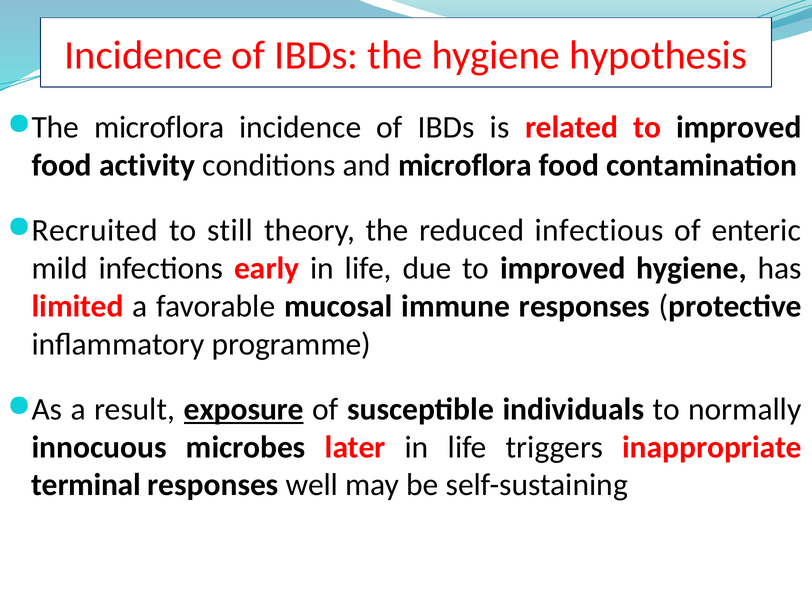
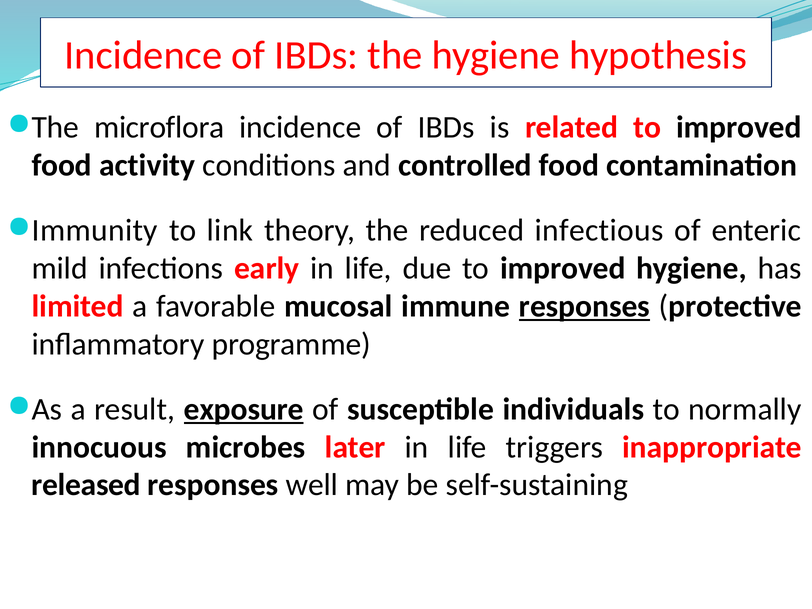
and microflora: microflora -> controlled
Recruited: Recruited -> Immunity
still: still -> link
responses at (584, 306) underline: none -> present
terminal: terminal -> released
